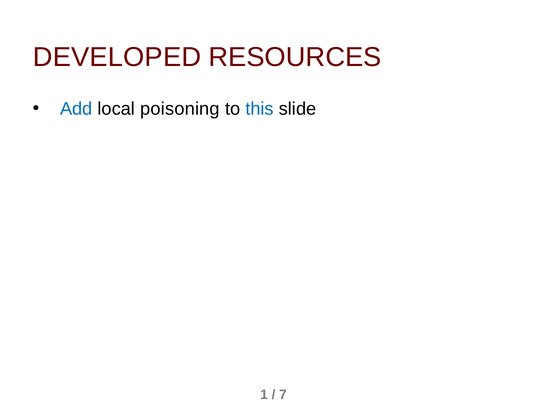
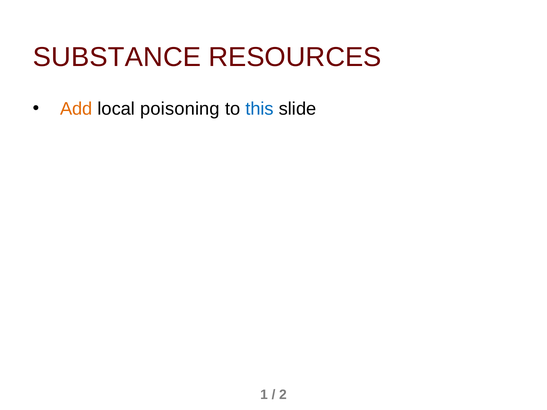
DEVELOPED: DEVELOPED -> SUBSTANCE
Add colour: blue -> orange
7: 7 -> 2
